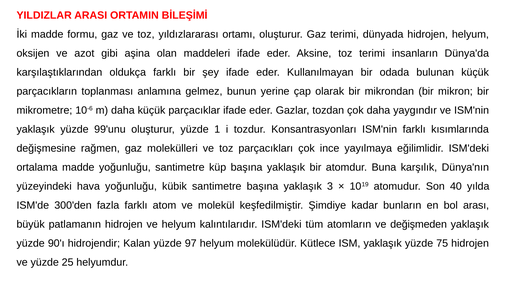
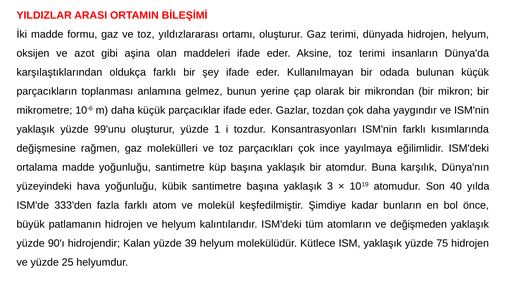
300'den: 300'den -> 333'den
arası: arası -> önce
97: 97 -> 39
